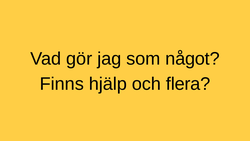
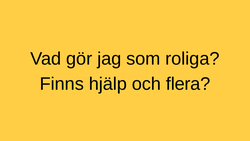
något: något -> roliga
